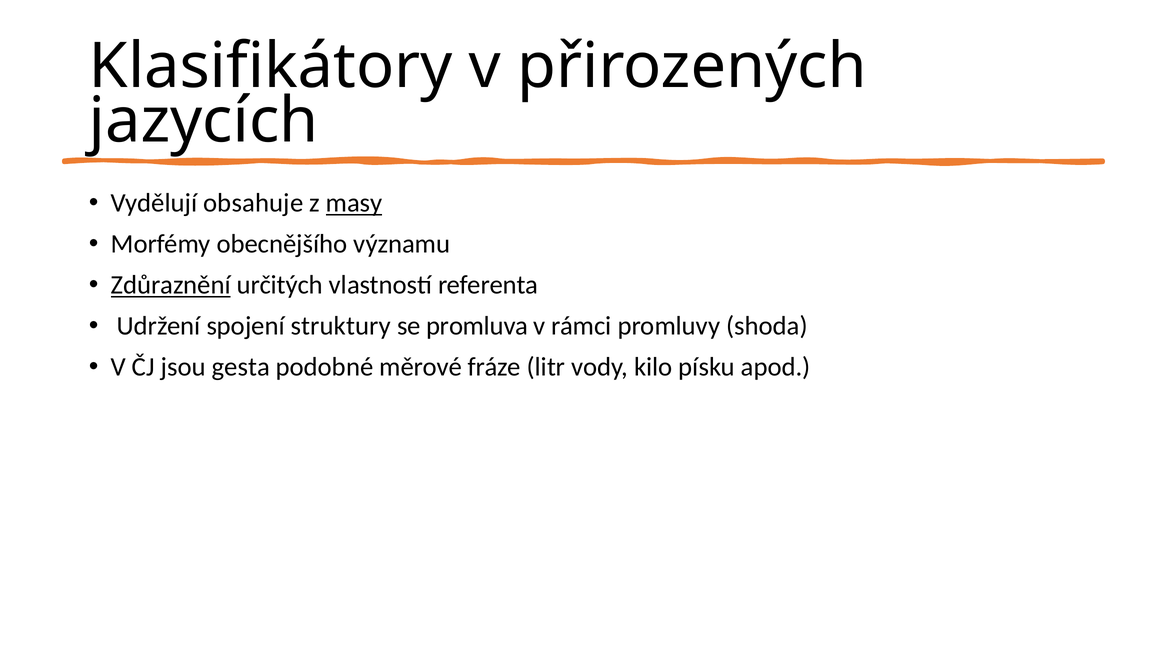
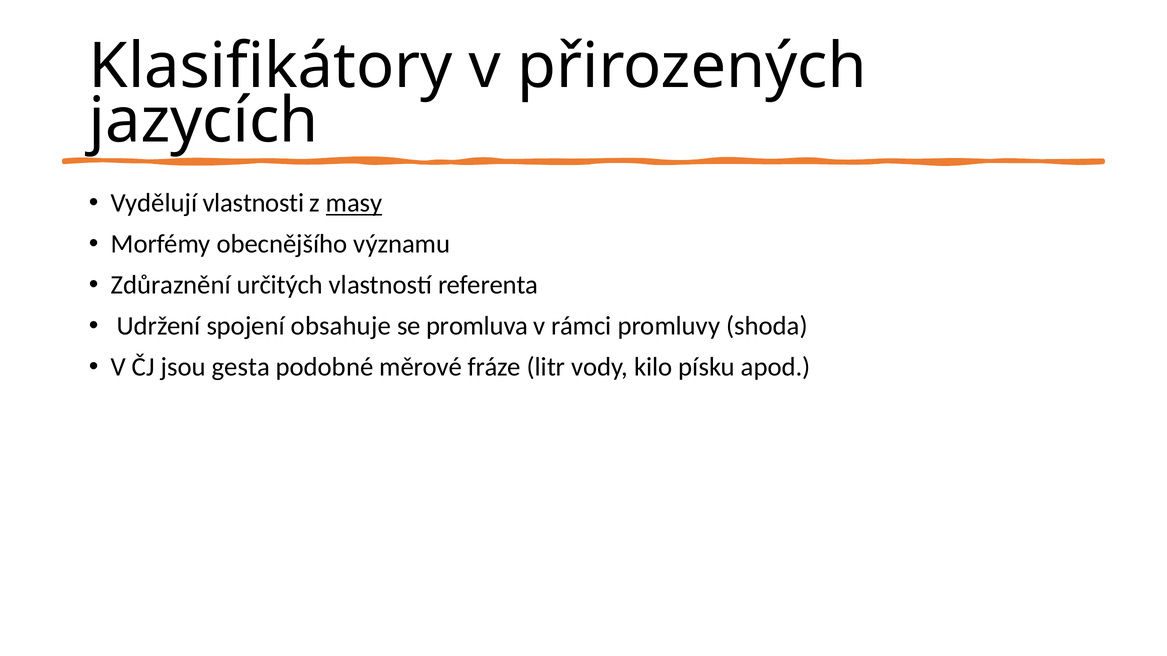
obsahuje: obsahuje -> vlastnosti
Zdůraznění underline: present -> none
struktury: struktury -> obsahuje
